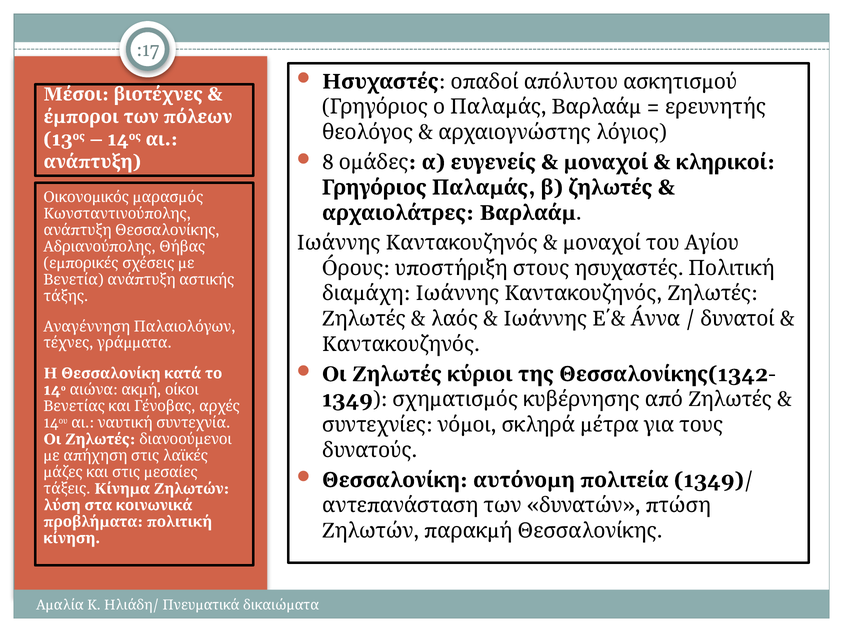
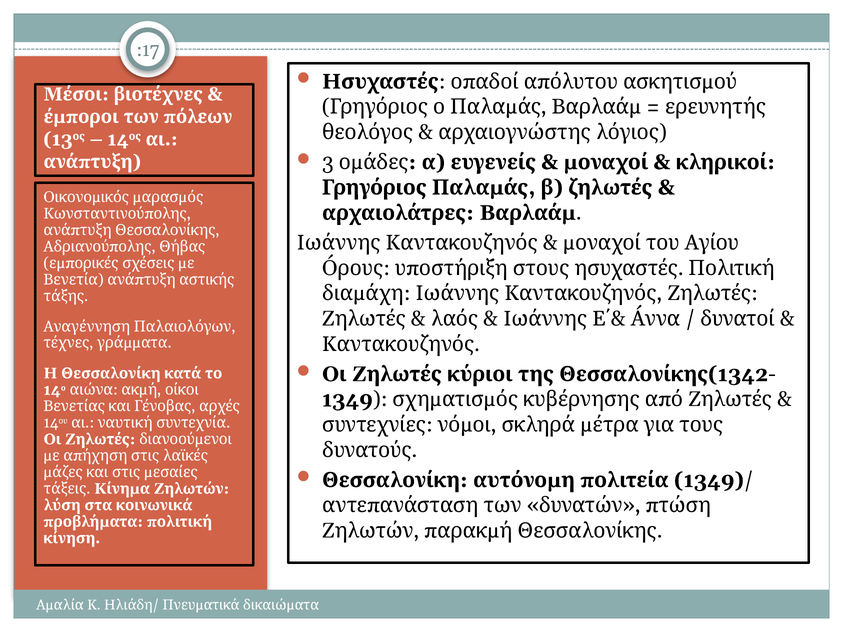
8: 8 -> 3
